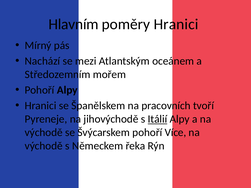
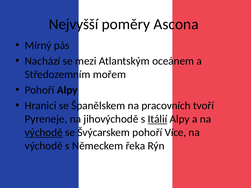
Hlavním: Hlavním -> Nejvyšší
poměry Hranici: Hranici -> Ascona
východě at (44, 133) underline: none -> present
